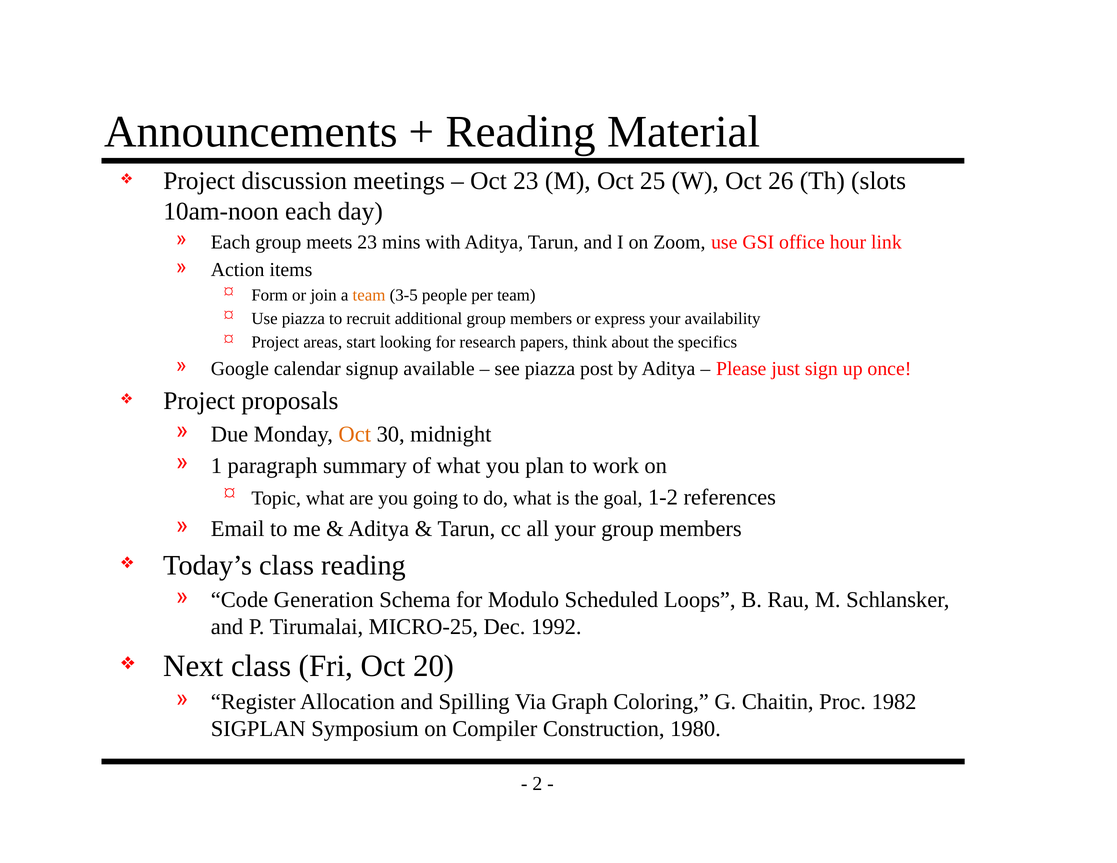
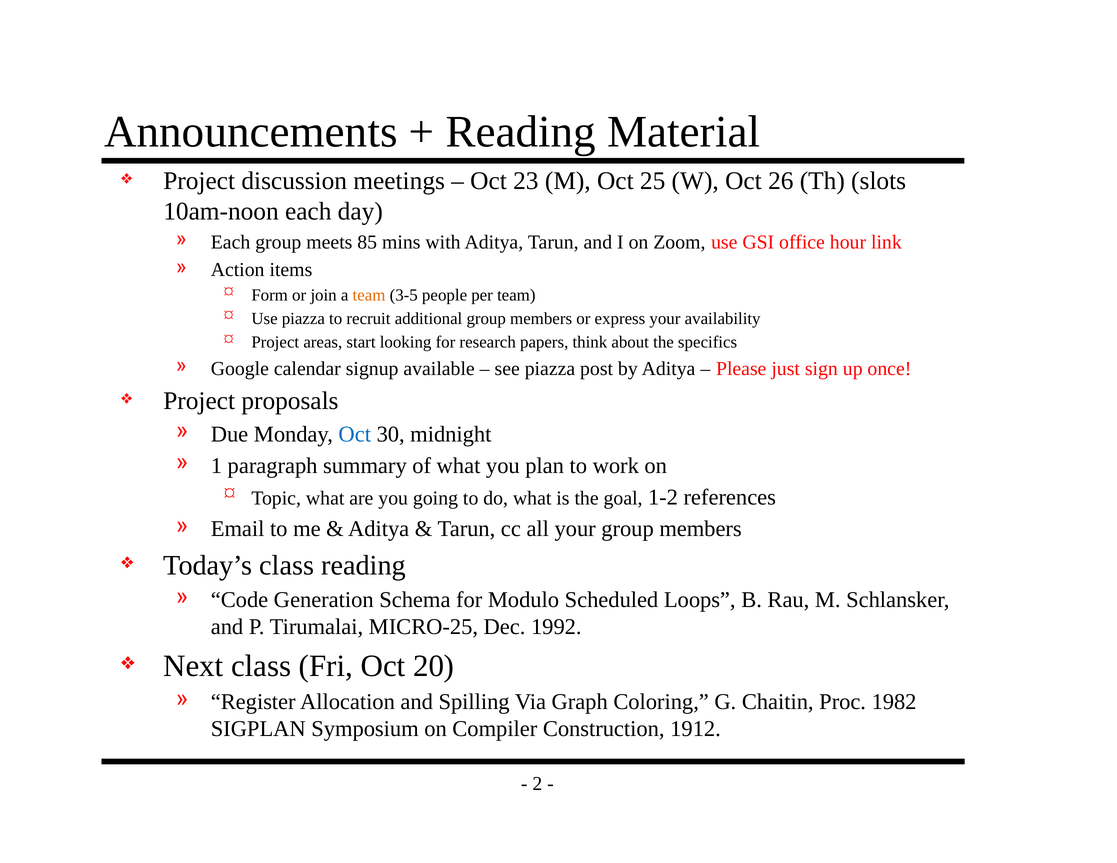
meets 23: 23 -> 85
Oct at (355, 434) colour: orange -> blue
1980: 1980 -> 1912
